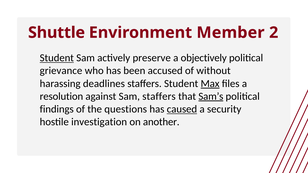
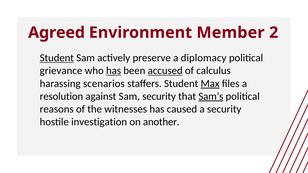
Shuttle: Shuttle -> Agreed
objectively: objectively -> diplomacy
has at (114, 71) underline: none -> present
accused underline: none -> present
without: without -> calculus
deadlines: deadlines -> scenarios
Sam staffers: staffers -> security
findings: findings -> reasons
questions: questions -> witnesses
caused underline: present -> none
